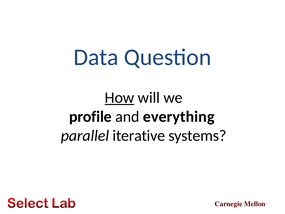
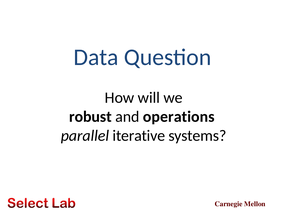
How underline: present -> none
profile: profile -> robust
everything: everything -> operations
